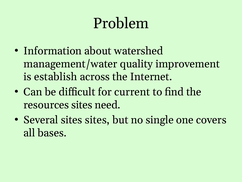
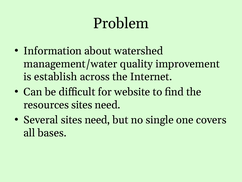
current: current -> website
Several sites sites: sites -> need
